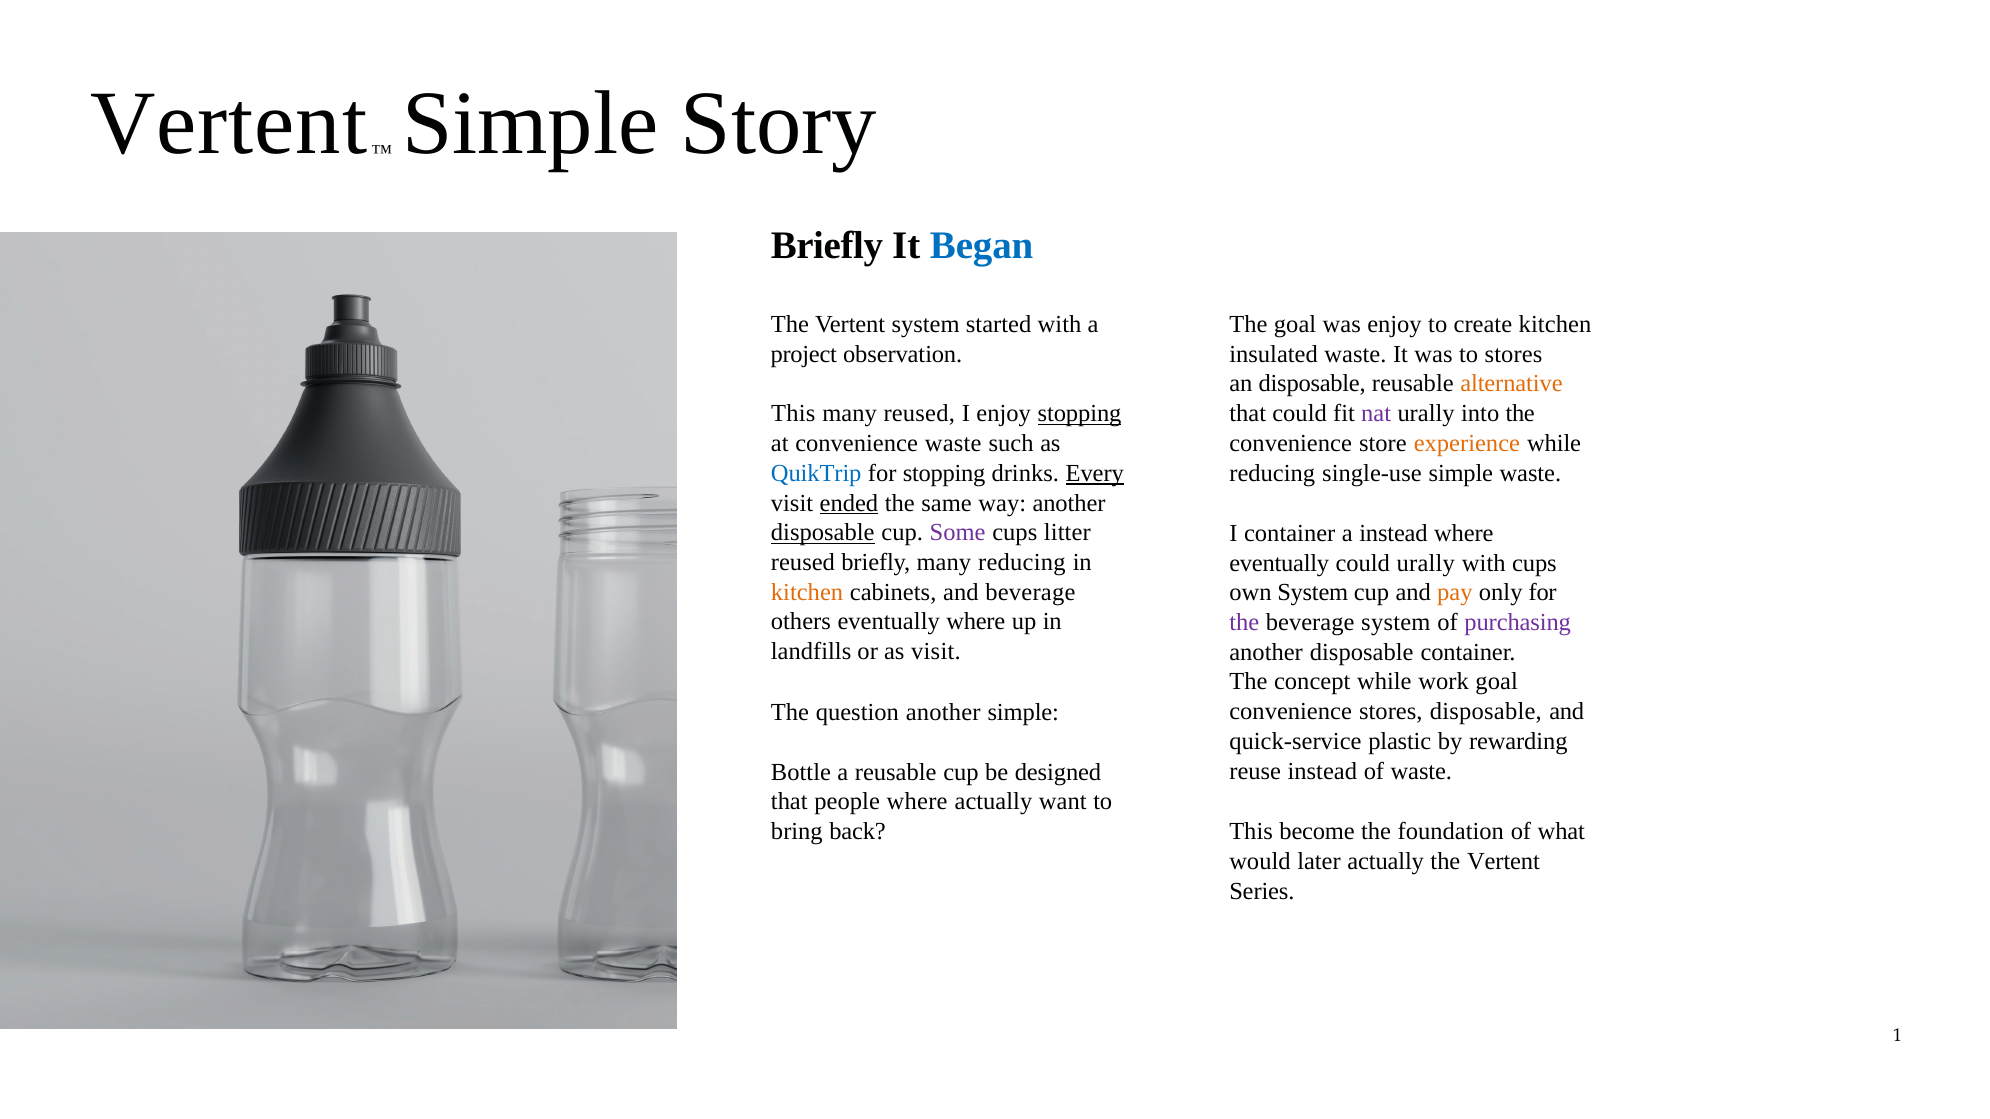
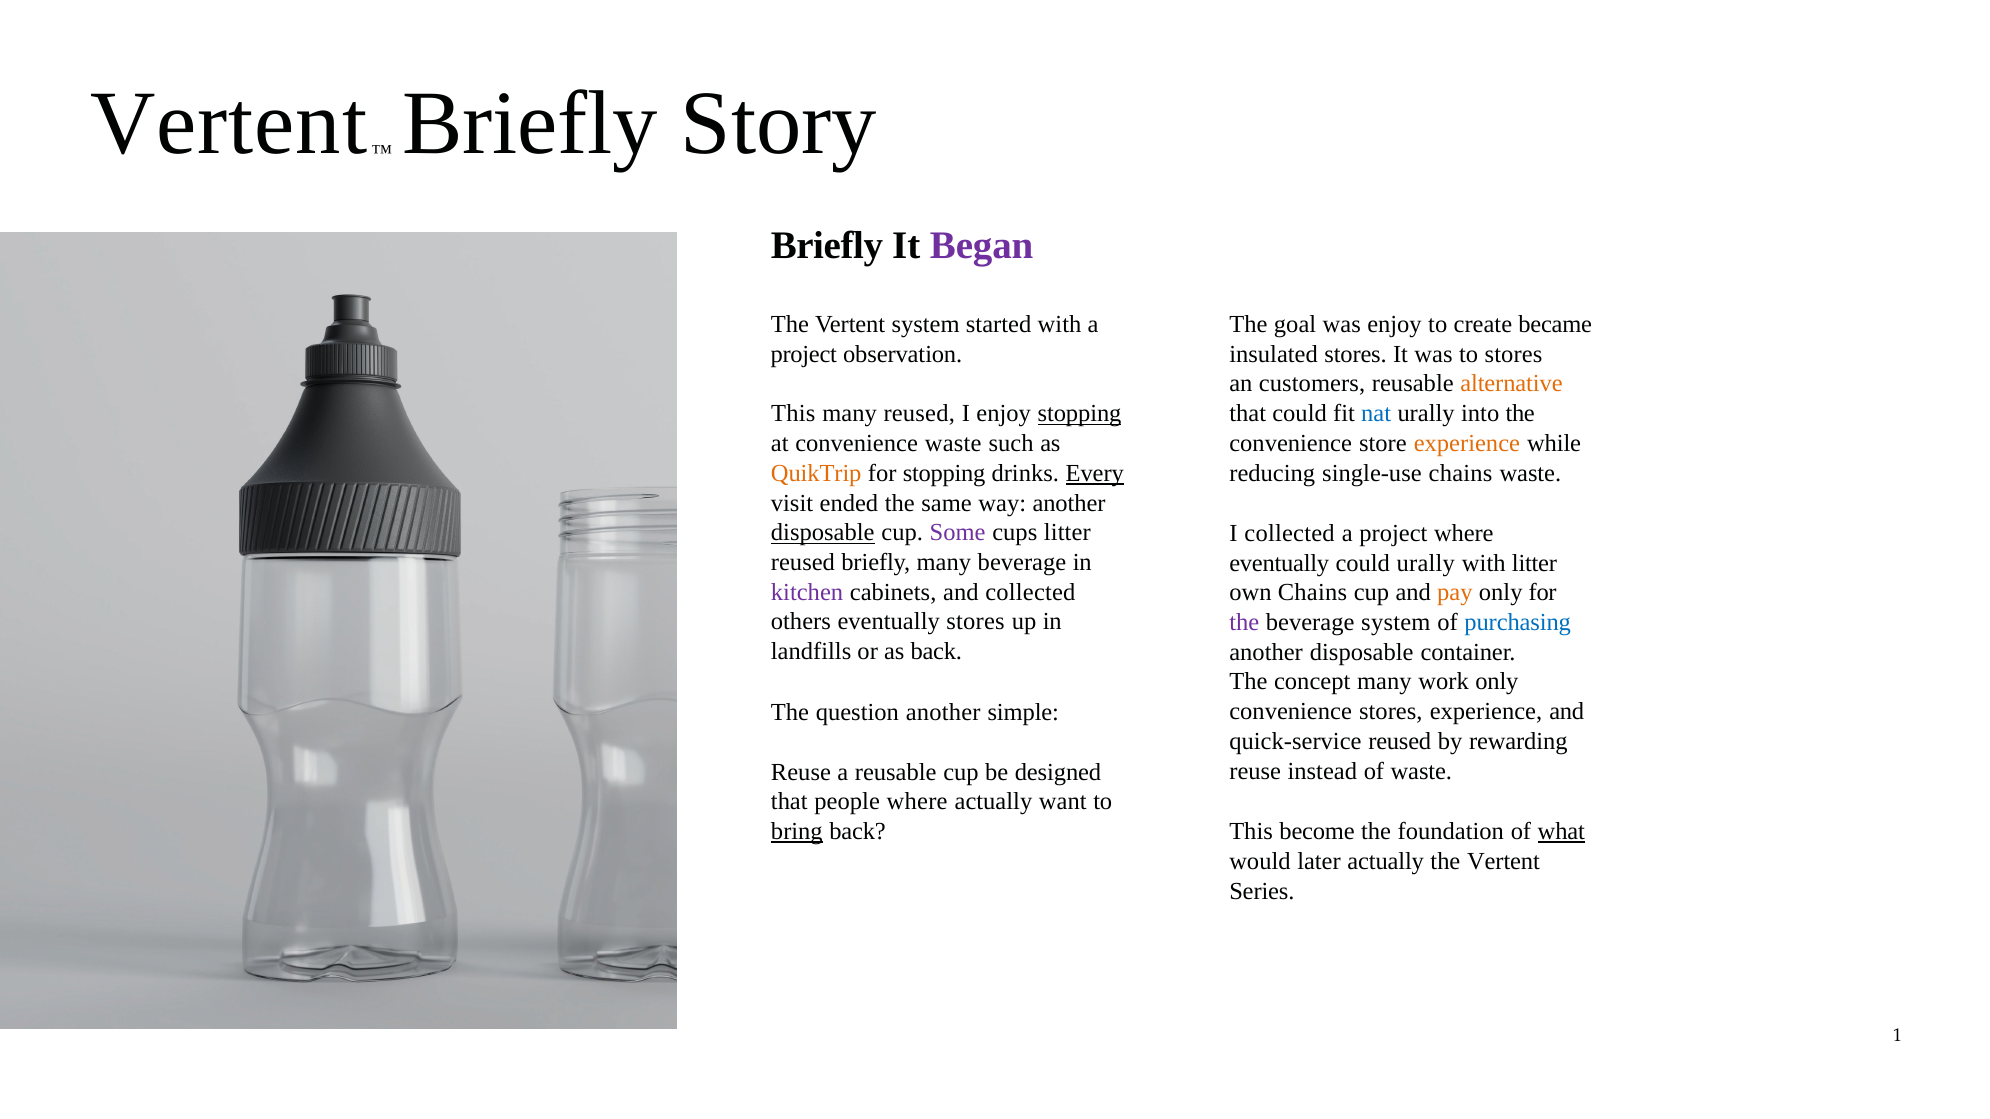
Simple at (530, 124): Simple -> Briefly
Began colour: blue -> purple
create kitchen: kitchen -> became
insulated waste: waste -> stores
an disposable: disposable -> customers
nat colour: purple -> blue
single-use simple: simple -> chains
QuikTrip colour: blue -> orange
ended underline: present -> none
I container: container -> collected
instead at (1394, 533): instead -> project
many reducing: reducing -> beverage
with cups: cups -> litter
kitchen at (807, 592) colour: orange -> purple
and beverage: beverage -> collected
own System: System -> Chains
eventually where: where -> stores
purchasing colour: purple -> blue
as visit: visit -> back
concept while: while -> many
work goal: goal -> only
stores disposable: disposable -> experience
quick-service plastic: plastic -> reused
Bottle at (801, 772): Bottle -> Reuse
bring underline: none -> present
what underline: none -> present
